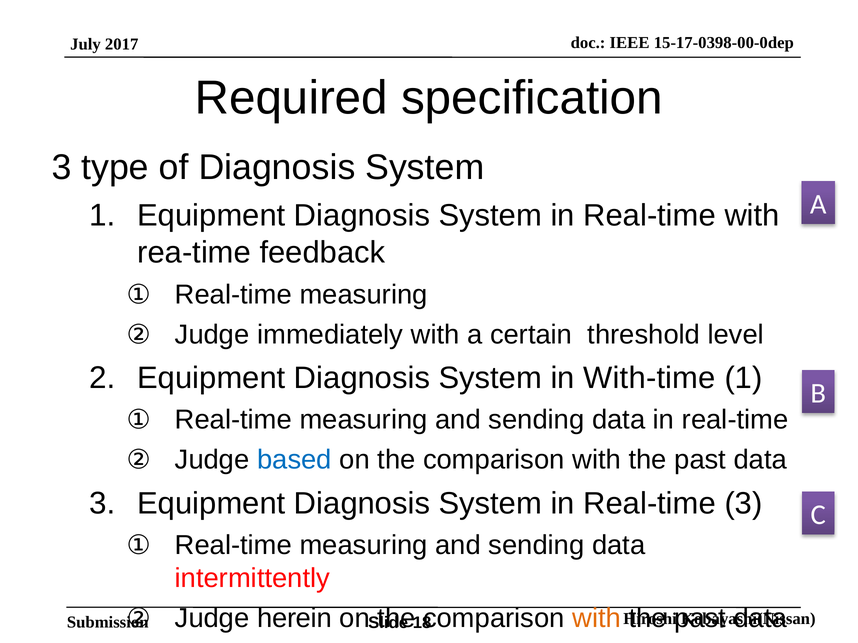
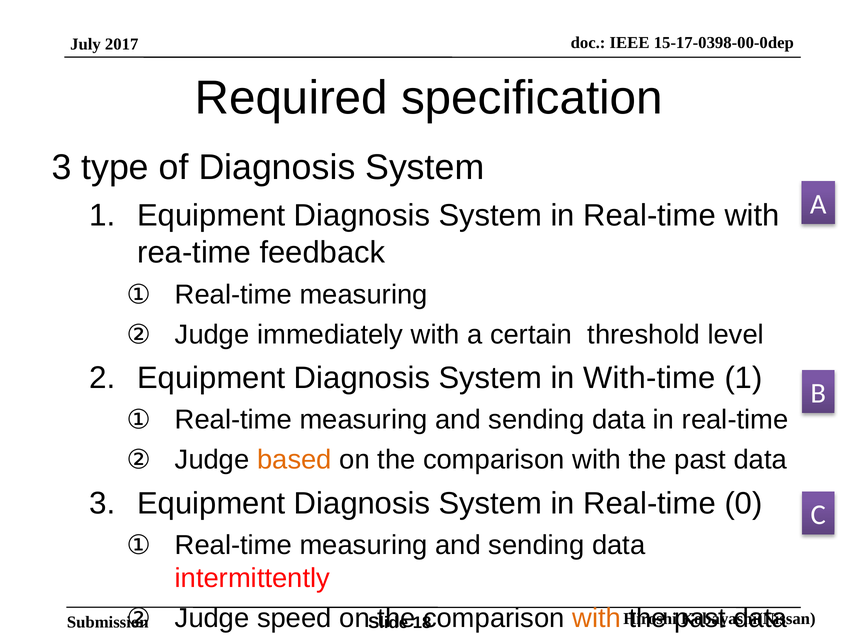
based colour: blue -> orange
Real-time 3: 3 -> 0
herein: herein -> speed
